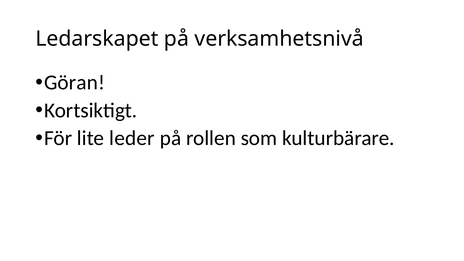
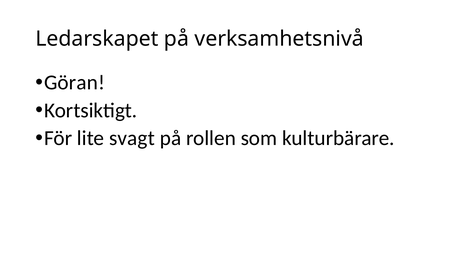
leder: leder -> svagt
